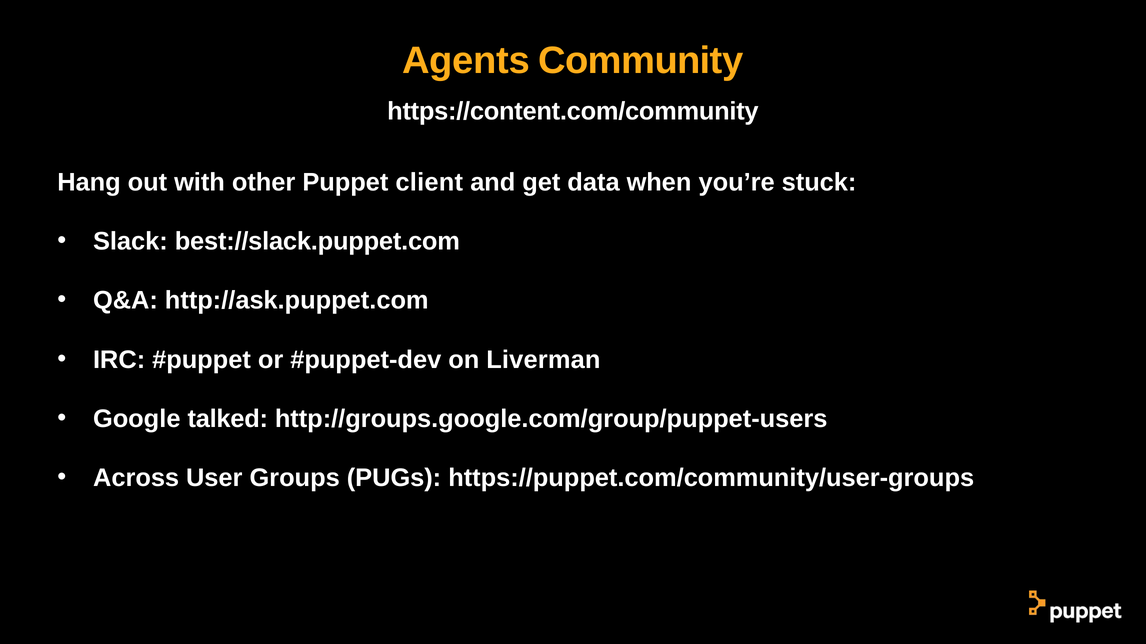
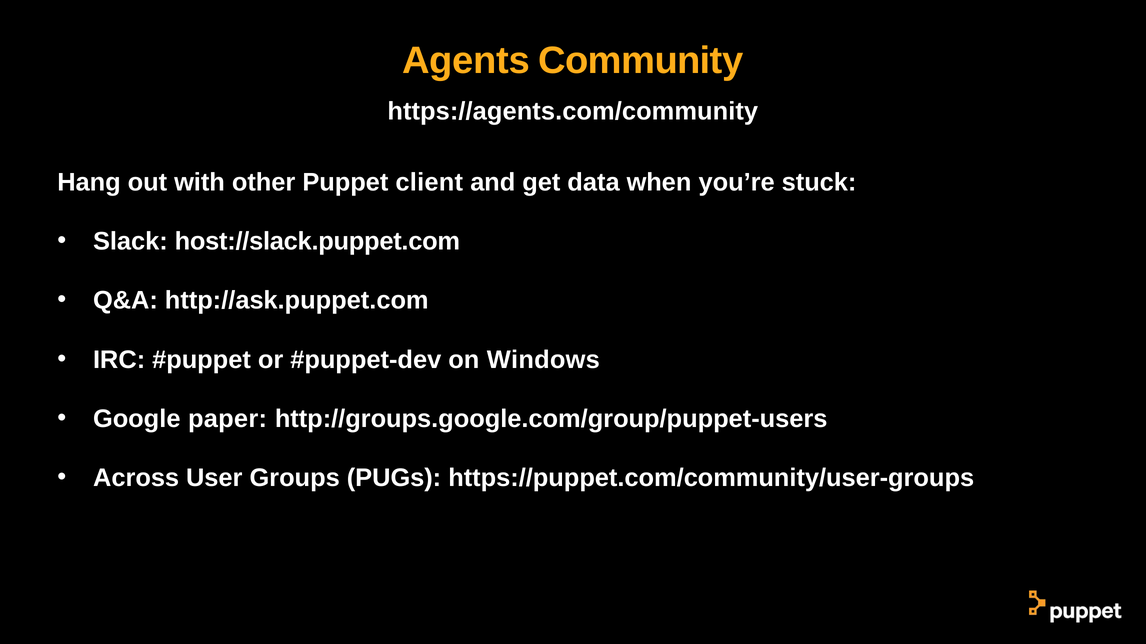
https://content.com/community: https://content.com/community -> https://agents.com/community
best://slack.puppet.com: best://slack.puppet.com -> host://slack.puppet.com
Liverman: Liverman -> Windows
talked: talked -> paper
